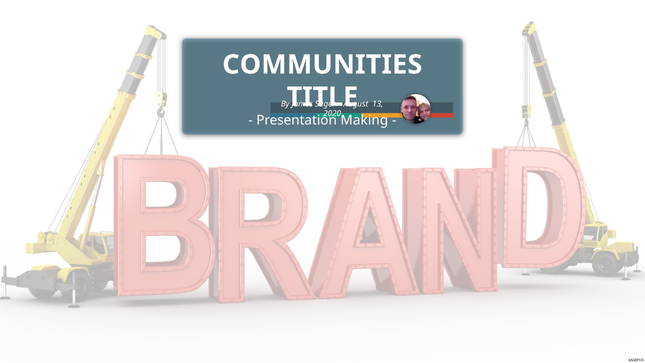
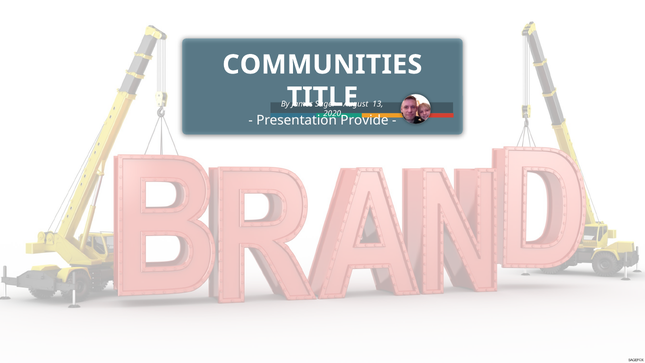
Making: Making -> Provide
